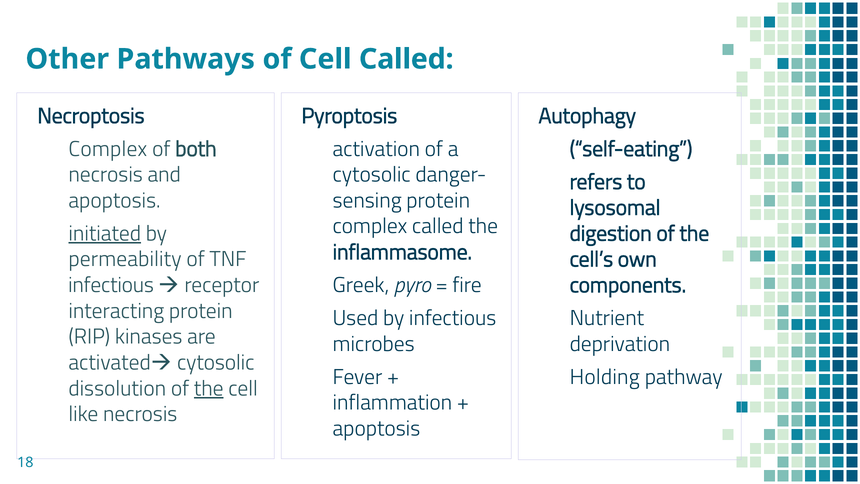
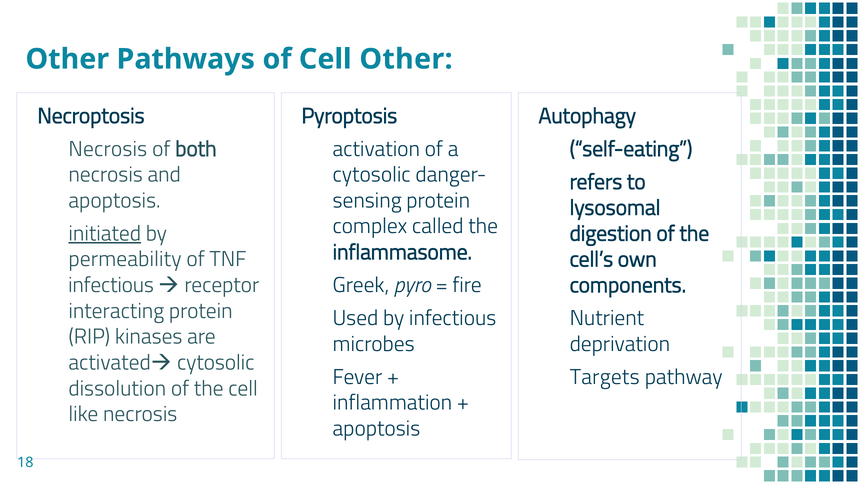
Cell Called: Called -> Other
Complex at (108, 149): Complex -> Necrosis
Holding: Holding -> Targets
the at (209, 388) underline: present -> none
